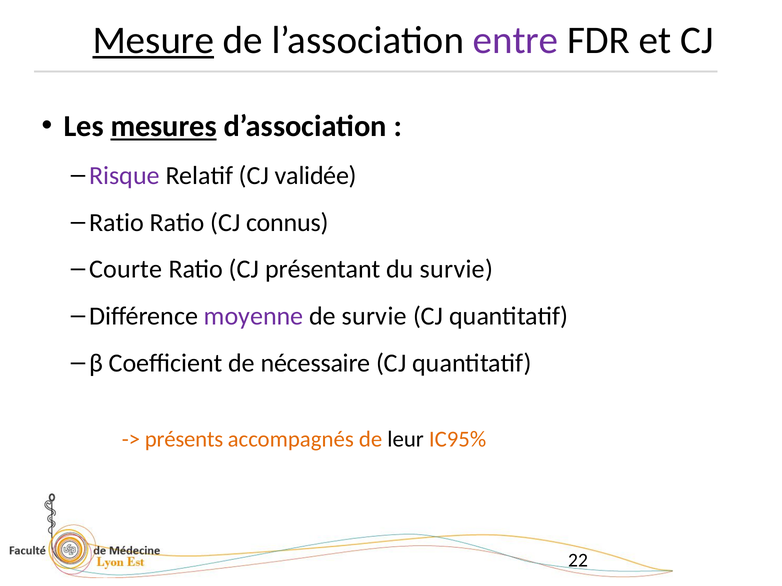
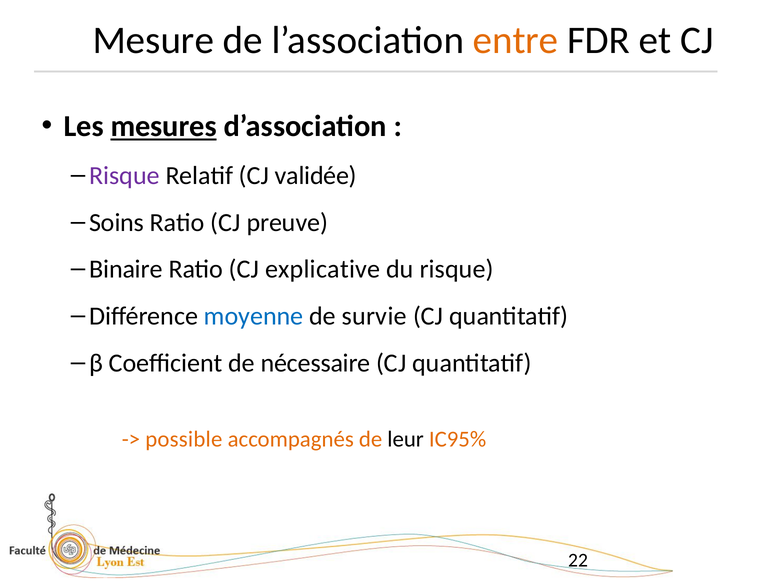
Mesure underline: present -> none
entre colour: purple -> orange
Ratio at (117, 223): Ratio -> Soins
connus: connus -> preuve
Courte: Courte -> Binaire
présentant: présentant -> explicative
du survie: survie -> risque
moyenne colour: purple -> blue
présents: présents -> possible
